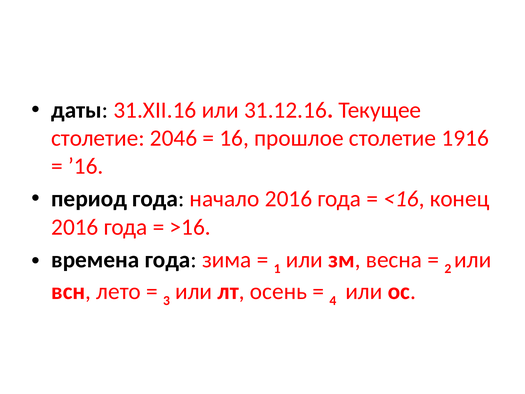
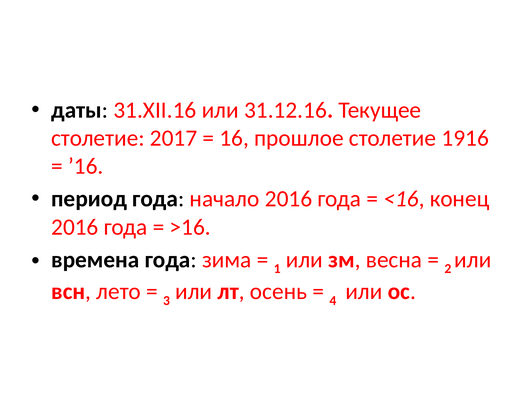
2046: 2046 -> 2017
